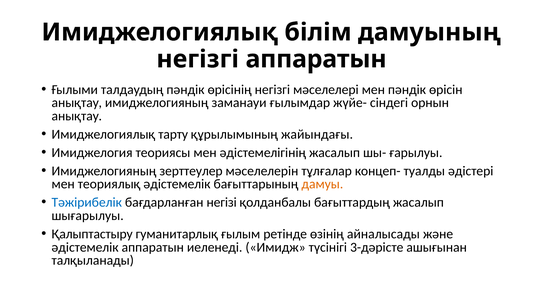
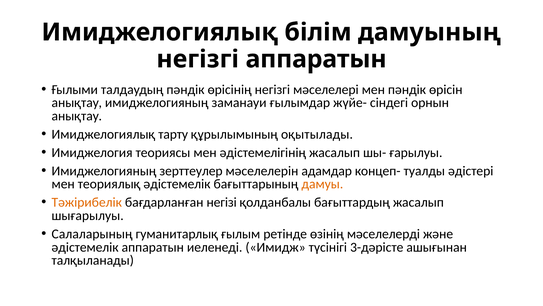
жайындағы: жайындағы -> оқытылады
тұлғалар: тұлғалар -> адамдар
Тəжірибелік colour: blue -> orange
Қалыптастыру: Қалыптастыру -> Салаларының
айналысады: айналысады -> мəселелерді
